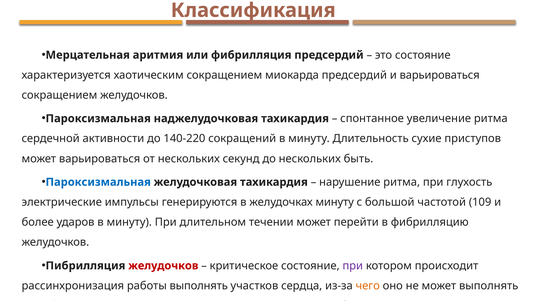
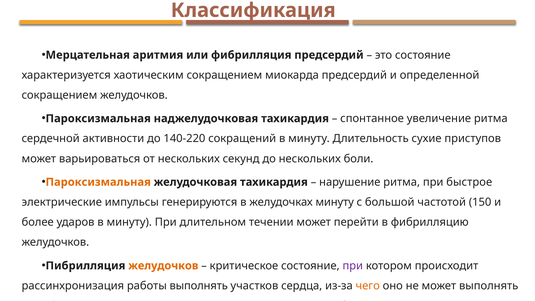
и варьироваться: варьироваться -> определенной
быть: быть -> боли
Пароксизмальная at (98, 182) colour: blue -> orange
глухость: глухость -> быстрое
109: 109 -> 150
желудочков at (163, 266) colour: red -> orange
